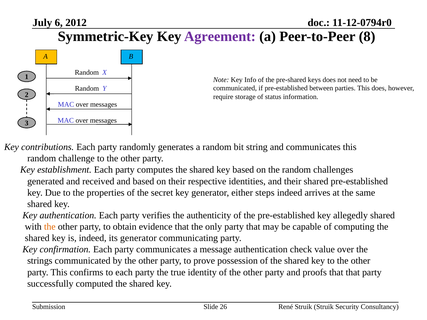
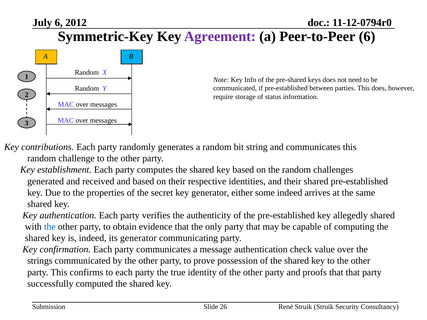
Peer-to-Peer 8: 8 -> 6
steps: steps -> some
the at (50, 227) colour: orange -> blue
